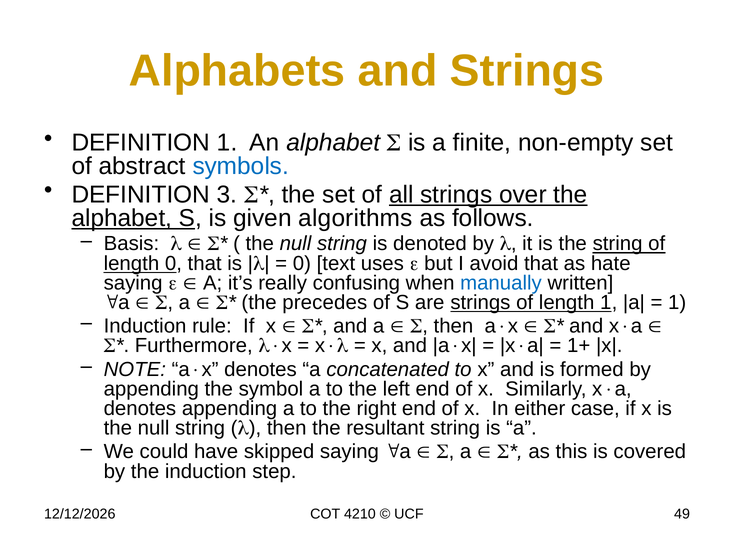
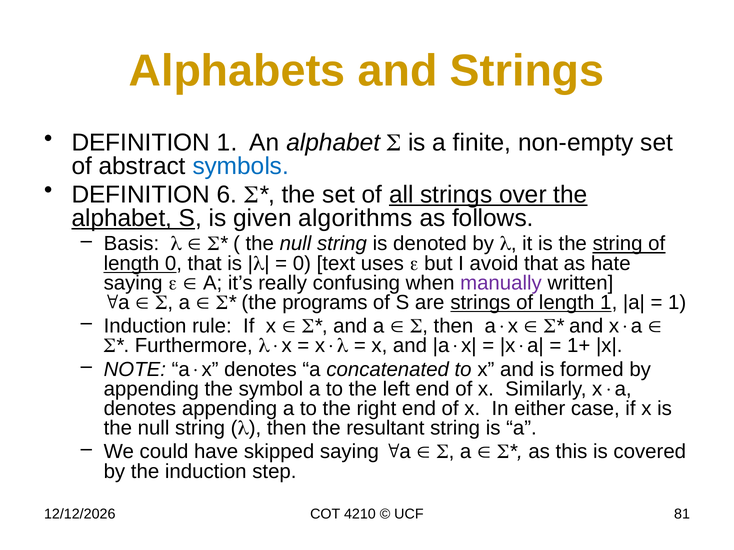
3: 3 -> 6
manually colour: blue -> purple
precedes: precedes -> programs
49: 49 -> 81
